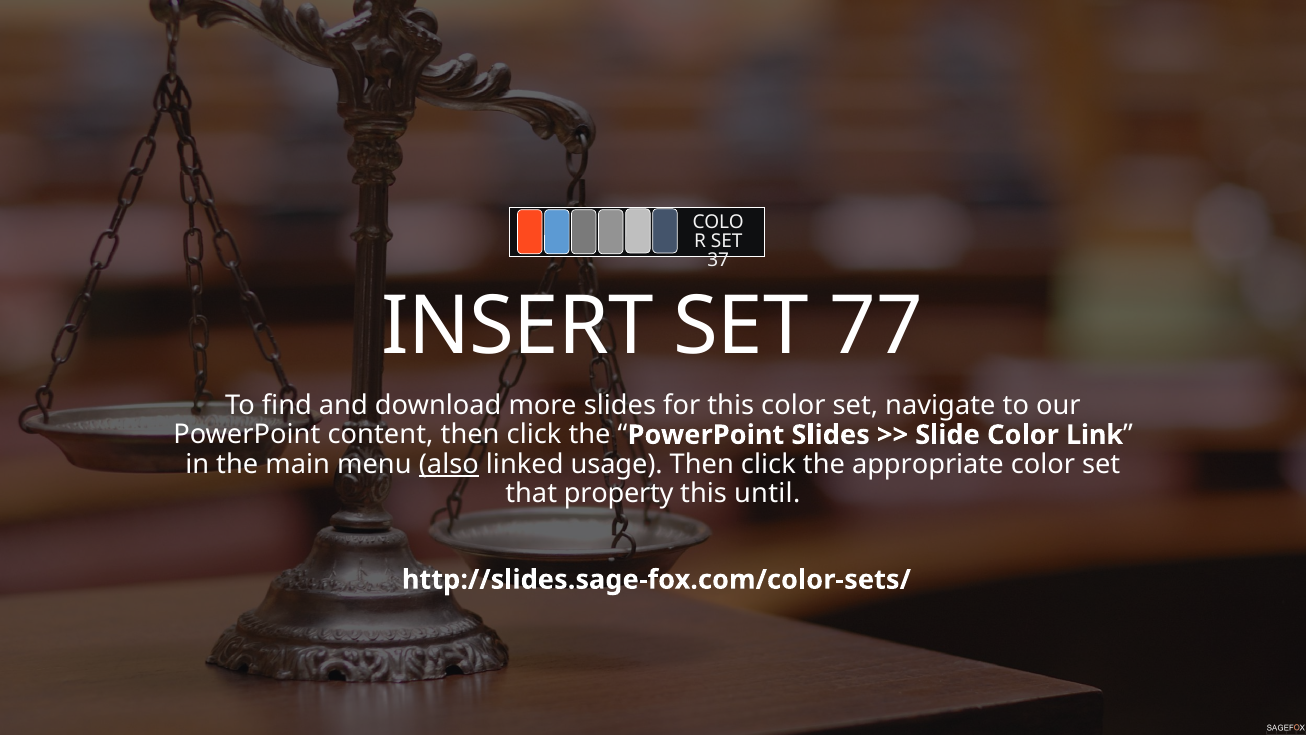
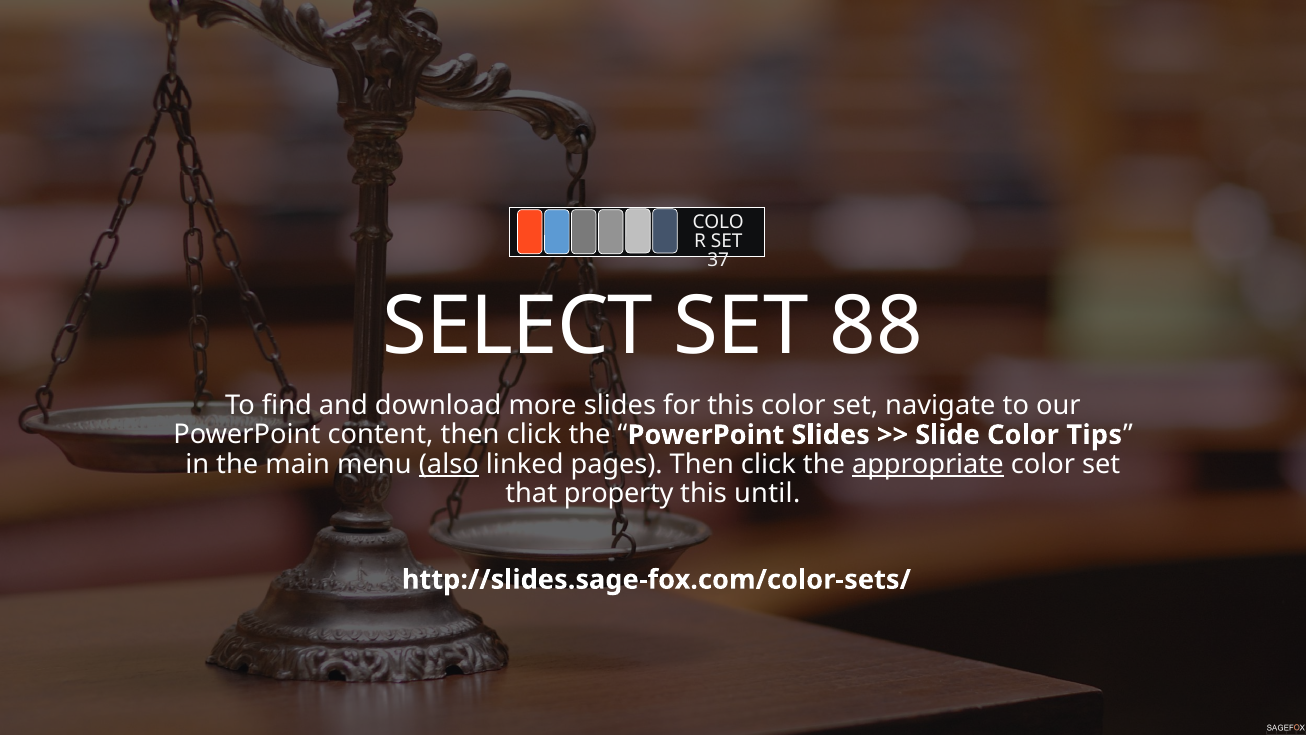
INSERT: INSERT -> SELECT
77: 77 -> 88
Link: Link -> Tips
usage: usage -> pages
appropriate underline: none -> present
